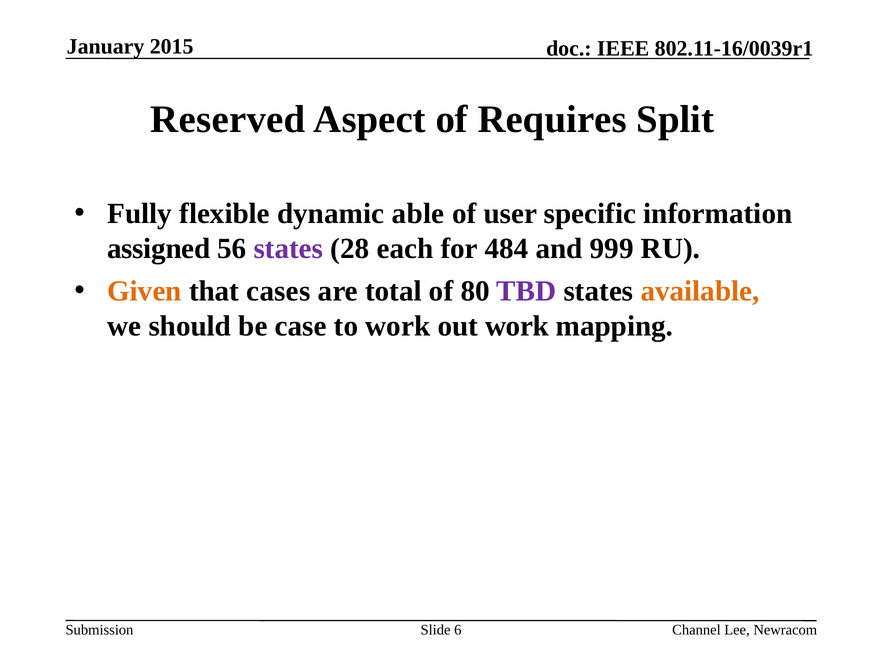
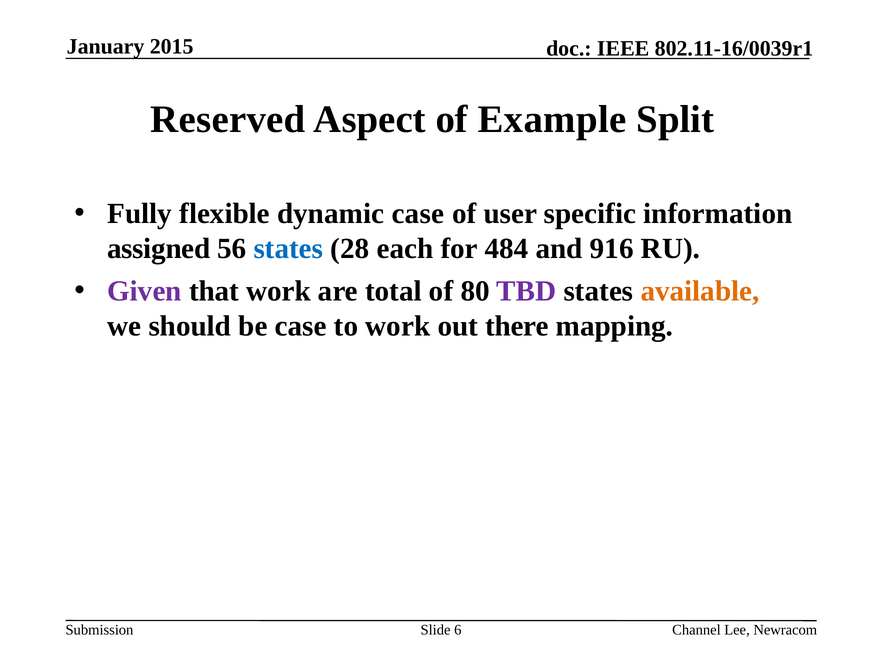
Requires: Requires -> Example
dynamic able: able -> case
states at (288, 249) colour: purple -> blue
999: 999 -> 916
Given colour: orange -> purple
that cases: cases -> work
out work: work -> there
